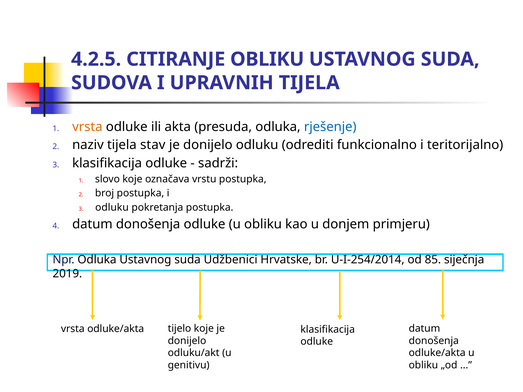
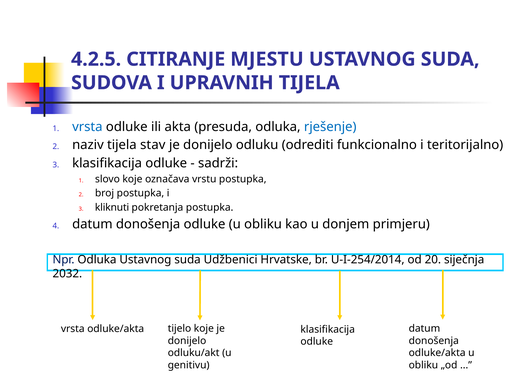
CITIRANJE OBLIKU: OBLIKU -> MJESTU
vrsta at (87, 127) colour: orange -> blue
odluku at (112, 208): odluku -> kliknuti
85: 85 -> 20
2019: 2019 -> 2032
